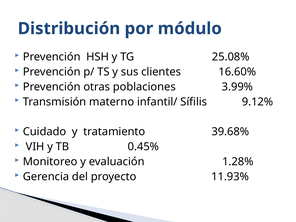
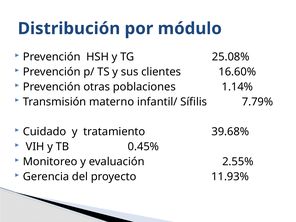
3.99%: 3.99% -> 1.14%
9.12%: 9.12% -> 7.79%
1.28%: 1.28% -> 2.55%
